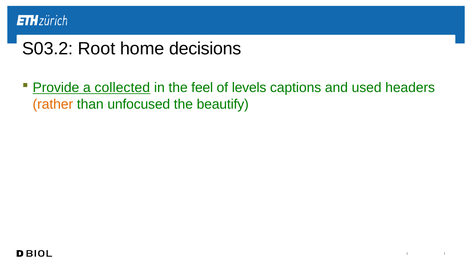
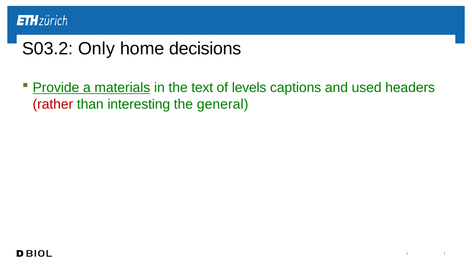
Root: Root -> Only
collected: collected -> materials
feel: feel -> text
rather colour: orange -> red
unfocused: unfocused -> interesting
beautify: beautify -> general
